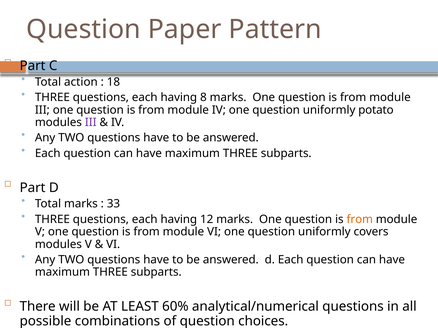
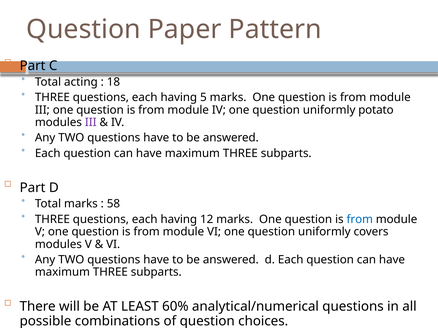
action: action -> acting
8: 8 -> 5
33: 33 -> 58
from at (360, 220) colour: orange -> blue
